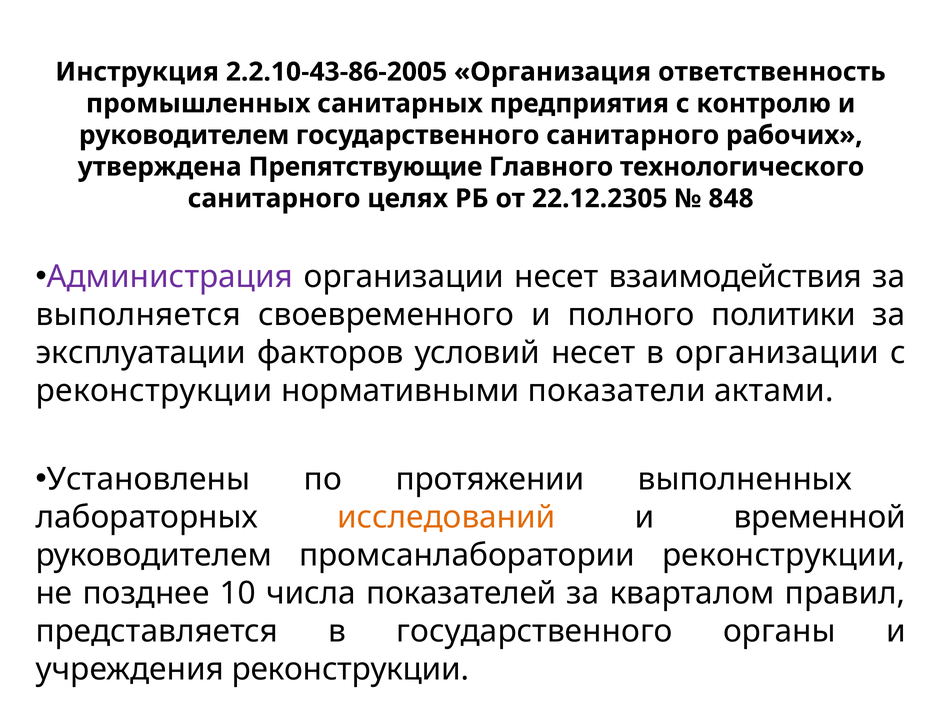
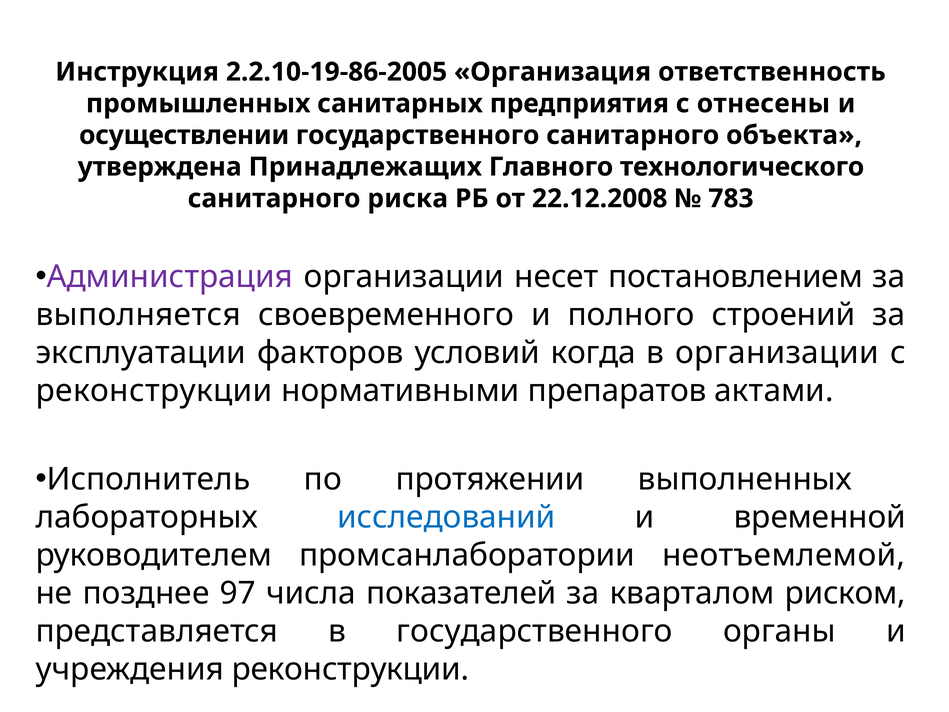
2.2.10-43-86-2005: 2.2.10-43-86-2005 -> 2.2.10-19-86-2005
контролю: контролю -> отнесены
руководителем at (184, 135): руководителем -> осуществлении
рабочих: рабочих -> объекта
Препятствующие: Препятствующие -> Принадлежащих
целях: целях -> риска
22.12.2305: 22.12.2305 -> 22.12.2008
848: 848 -> 783
взаимодействия: взаимодействия -> постановлением
политики: политики -> строений
условий несет: несет -> когда
показатели: показатели -> препаратов
Установлены: Установлены -> Исполнитель
исследований colour: orange -> blue
промсанлаборатории реконструкции: реконструкции -> неотъемлемой
10: 10 -> 97
правил: правил -> риском
